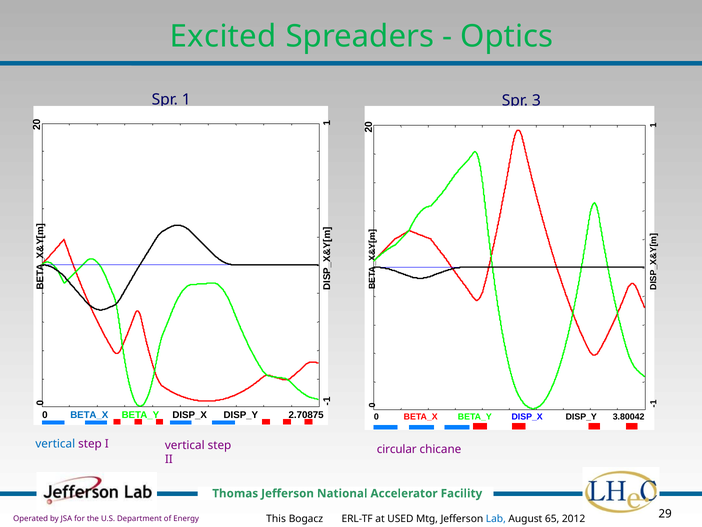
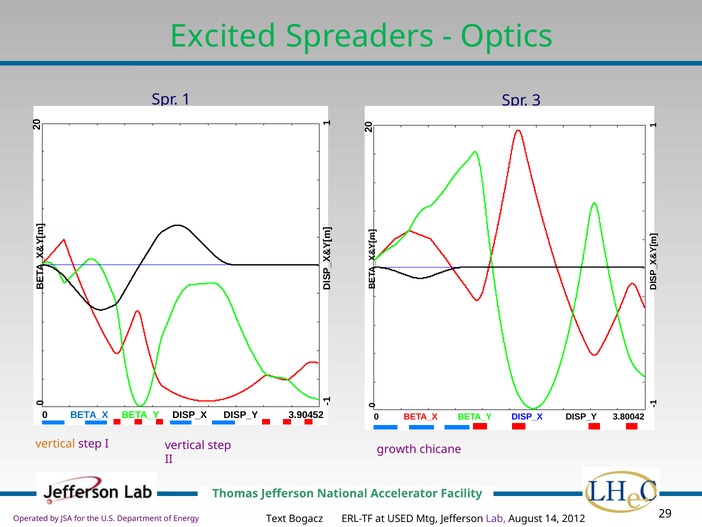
2.70875: 2.70875 -> 3.90452
vertical at (55, 444) colour: blue -> orange
circular: circular -> growth
This: This -> Text
Lab colour: blue -> purple
65: 65 -> 14
